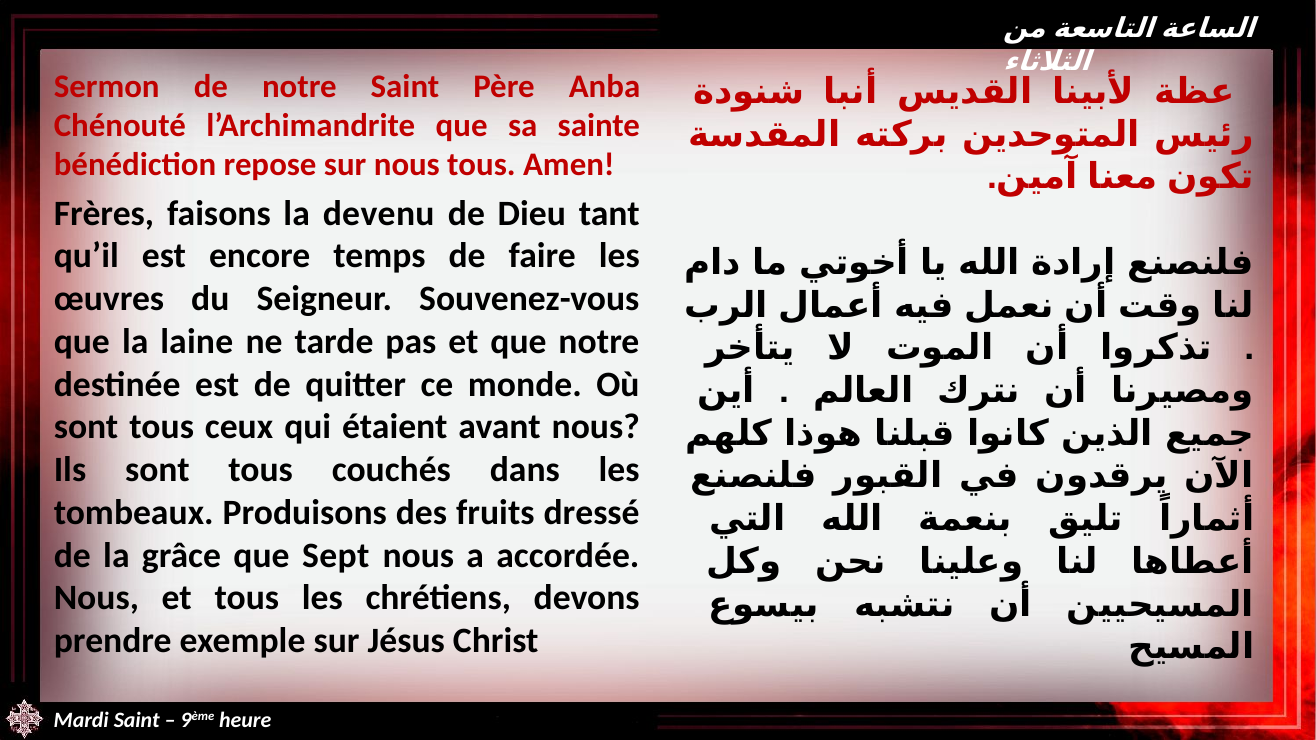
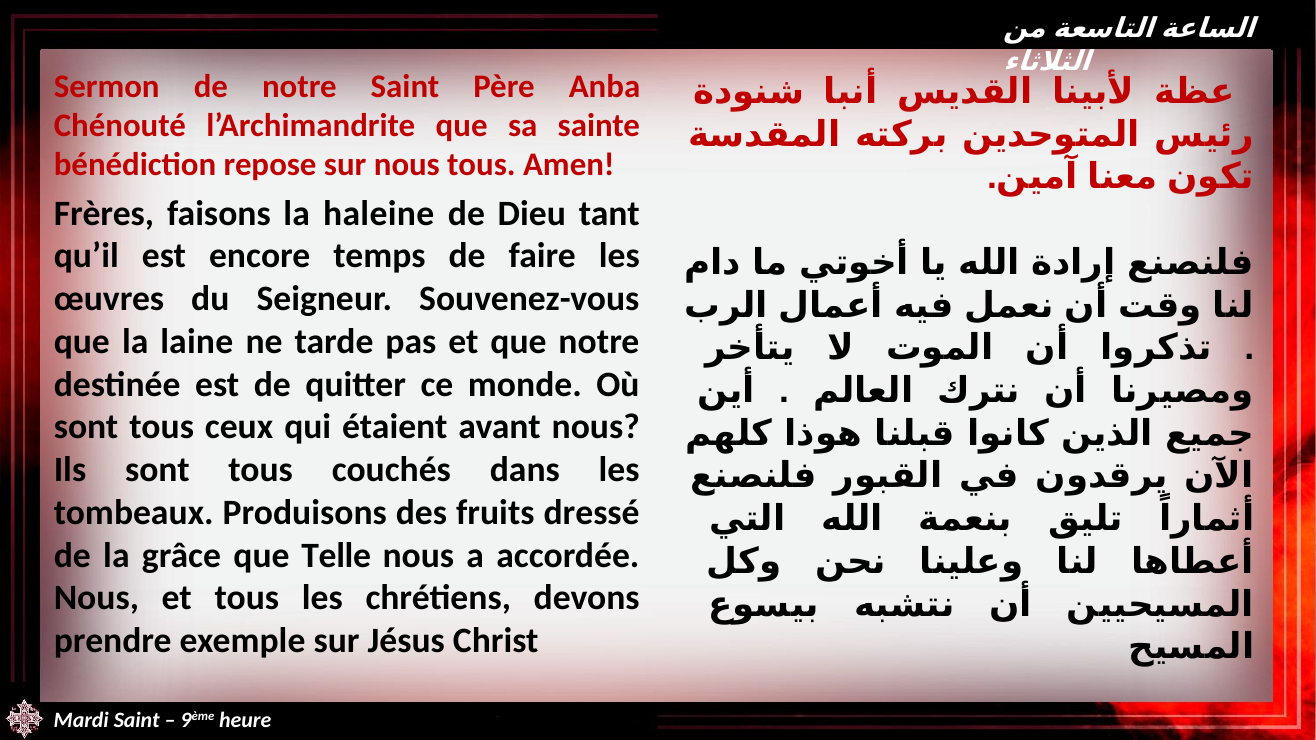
devenu: devenu -> haleine
Sept: Sept -> Telle
